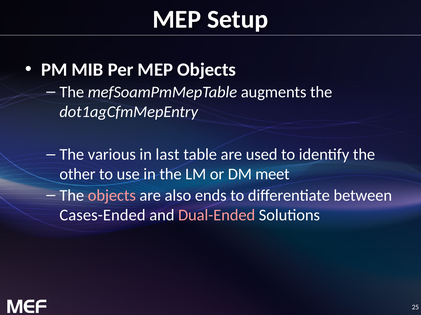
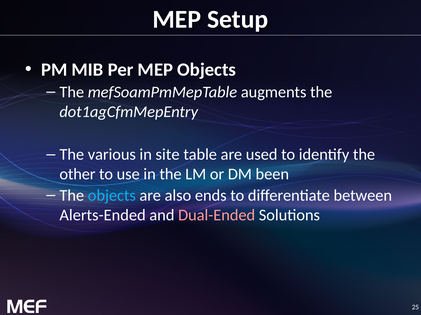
last: last -> site
meet: meet -> been
objects at (112, 196) colour: pink -> light blue
Cases-Ended: Cases-Ended -> Alerts-Ended
